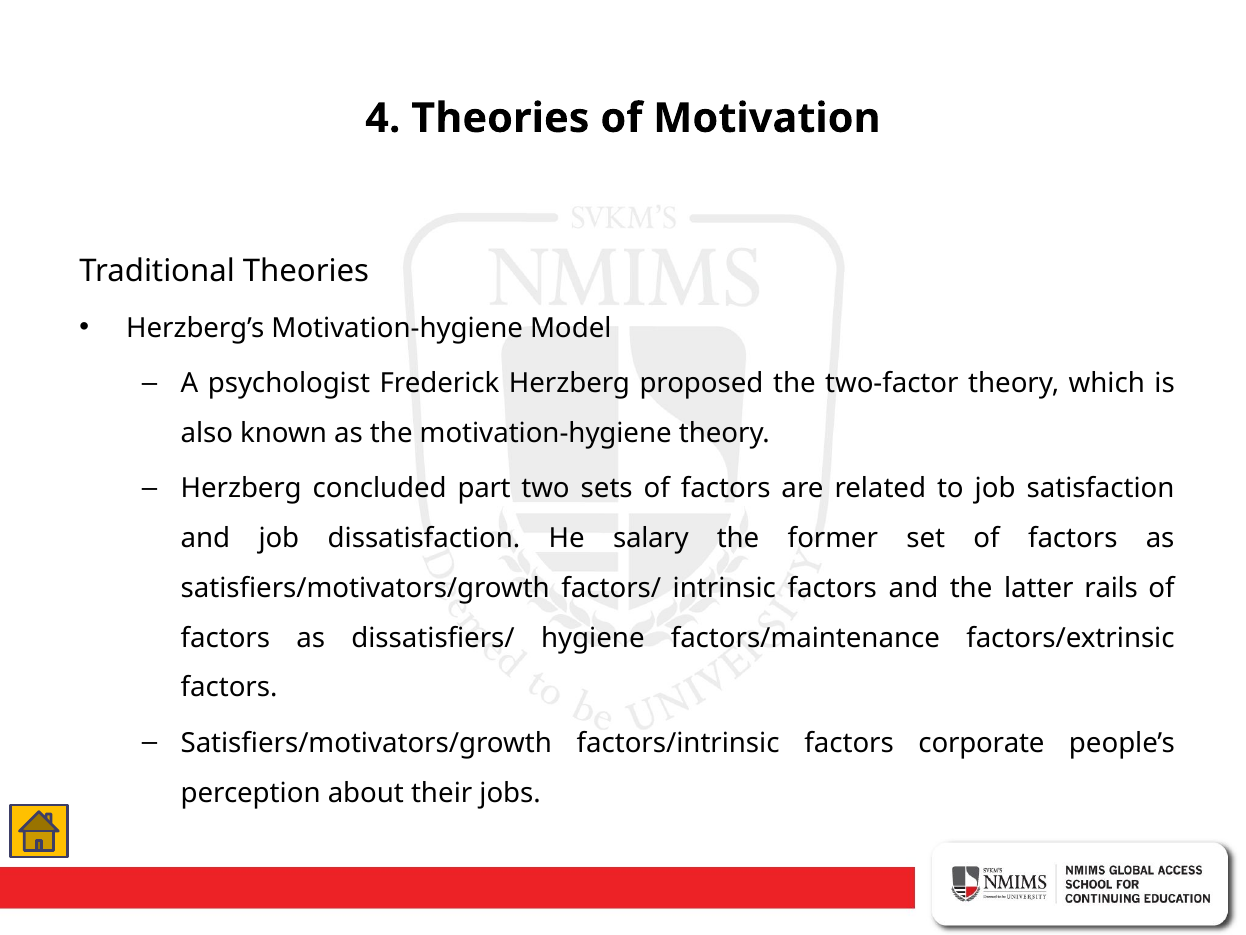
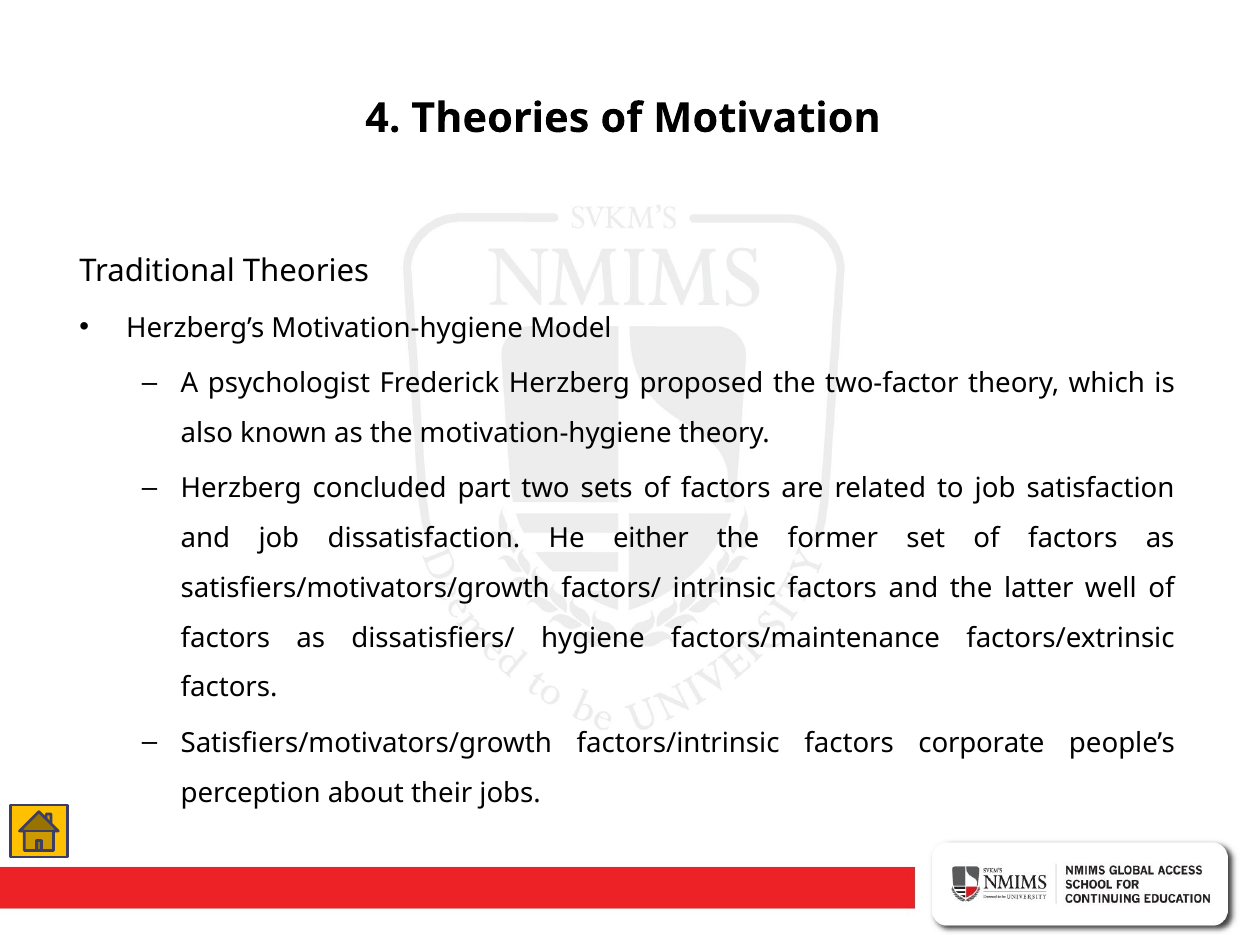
salary: salary -> either
rails: rails -> well
